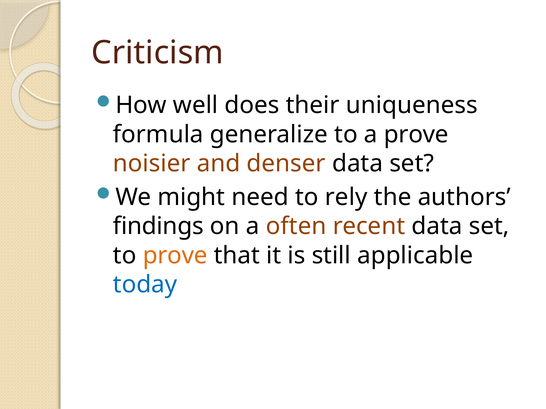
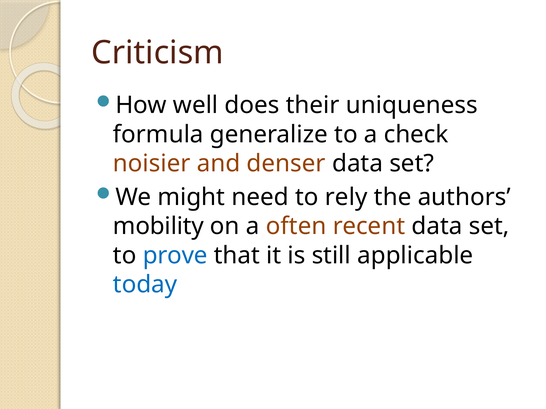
a prove: prove -> check
findings: findings -> mobility
prove at (175, 256) colour: orange -> blue
